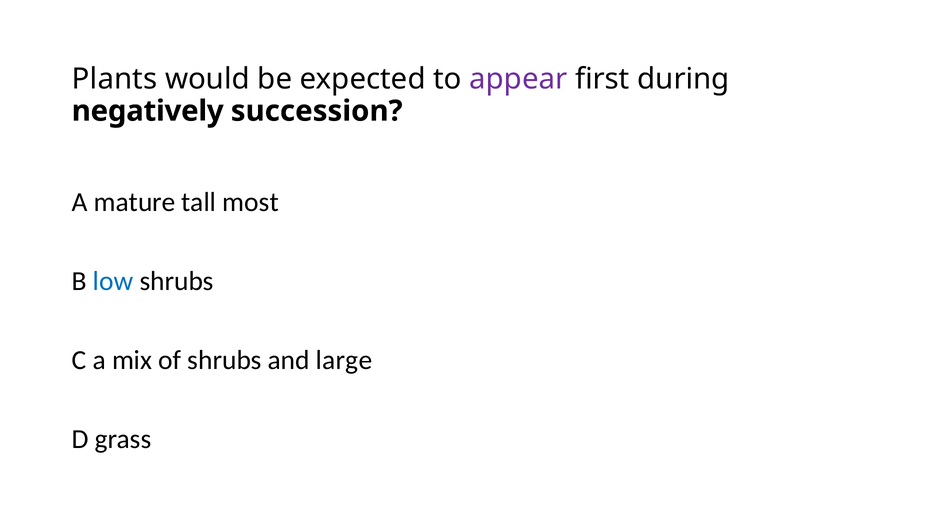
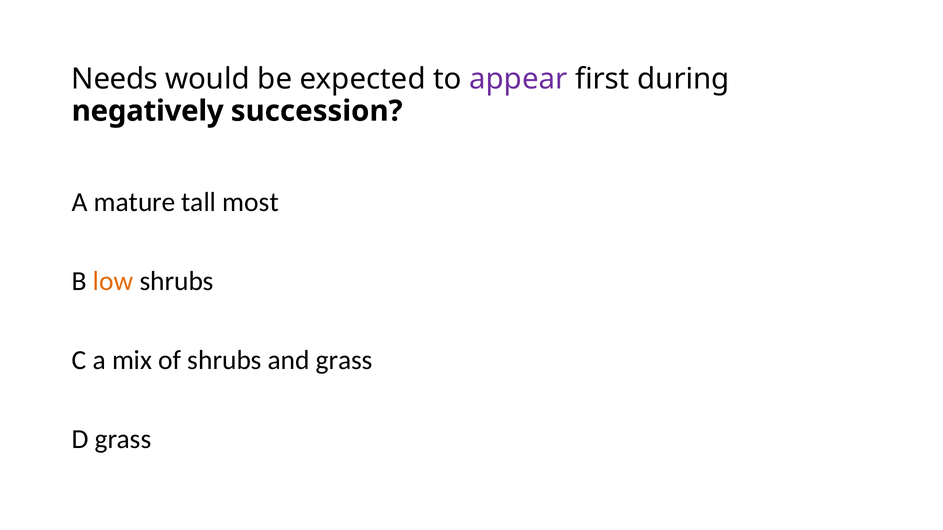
Plants: Plants -> Needs
low colour: blue -> orange
and large: large -> grass
